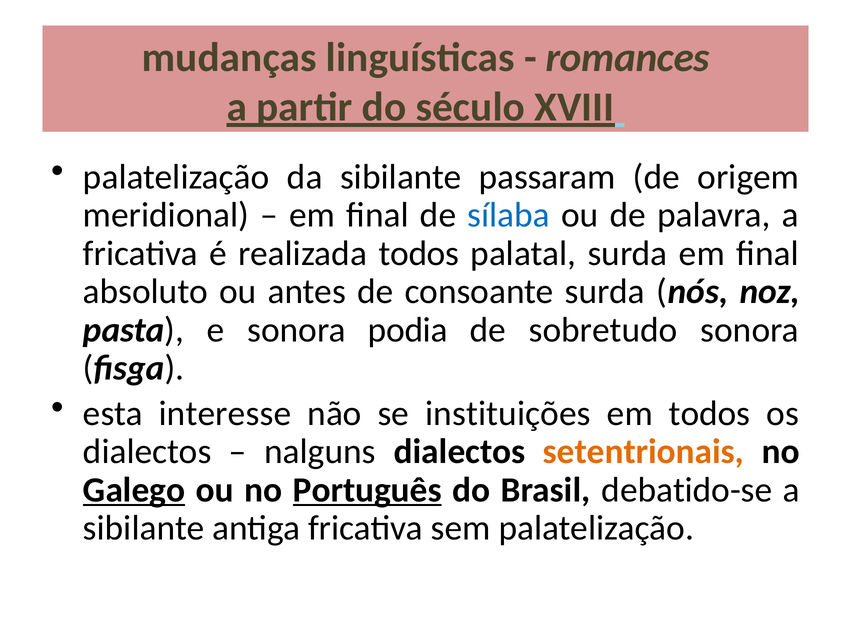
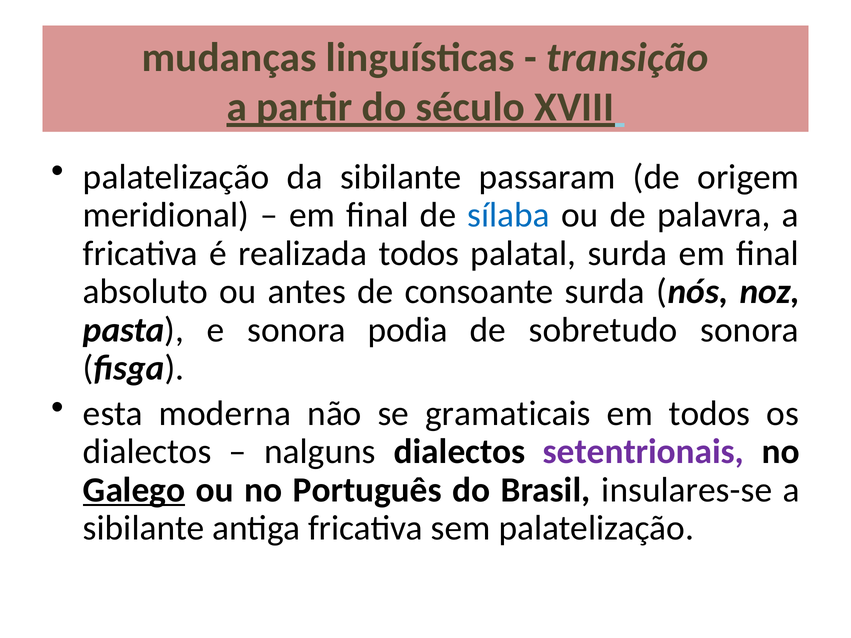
romances: romances -> transição
interesse: interesse -> moderna
instituições: instituições -> gramaticais
setentrionais colour: orange -> purple
Português underline: present -> none
debatido-se: debatido-se -> insulares-se
